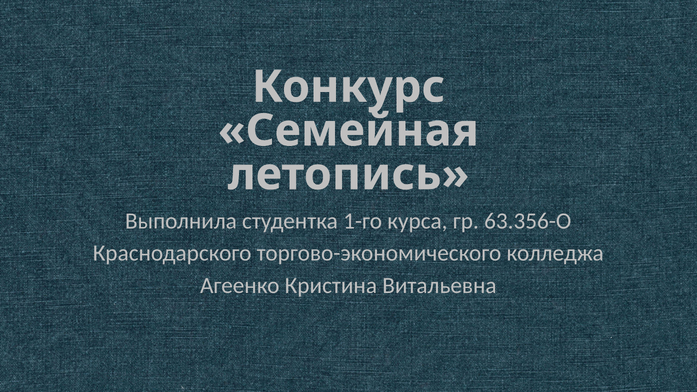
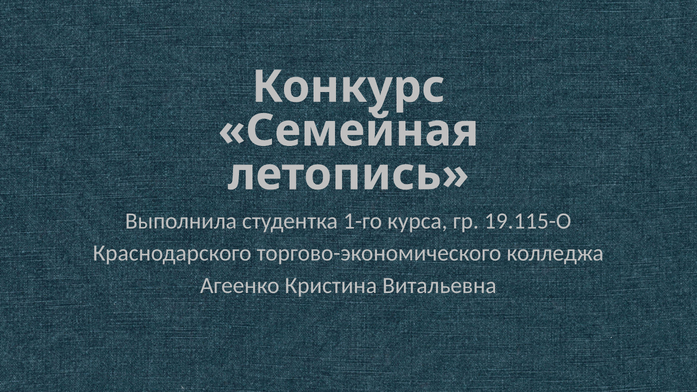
63.356-О: 63.356-О -> 19.115-О
